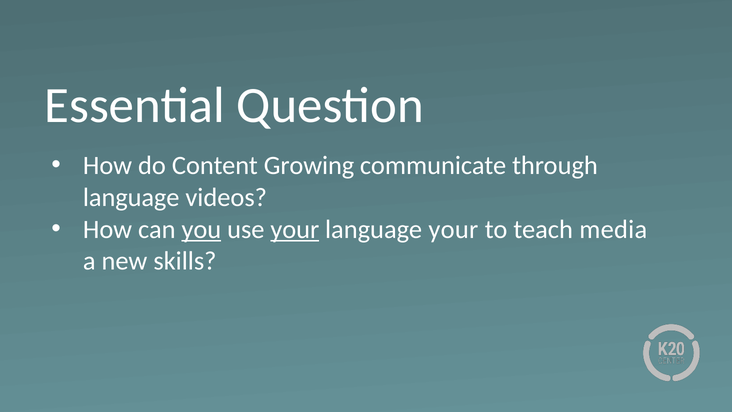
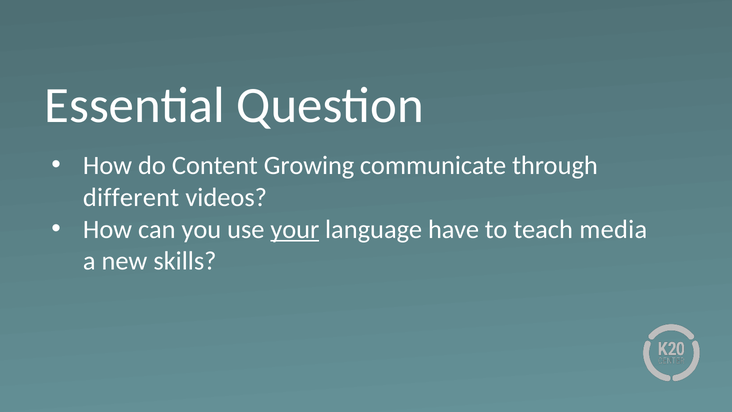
language at (131, 197): language -> different
you underline: present -> none
language your: your -> have
